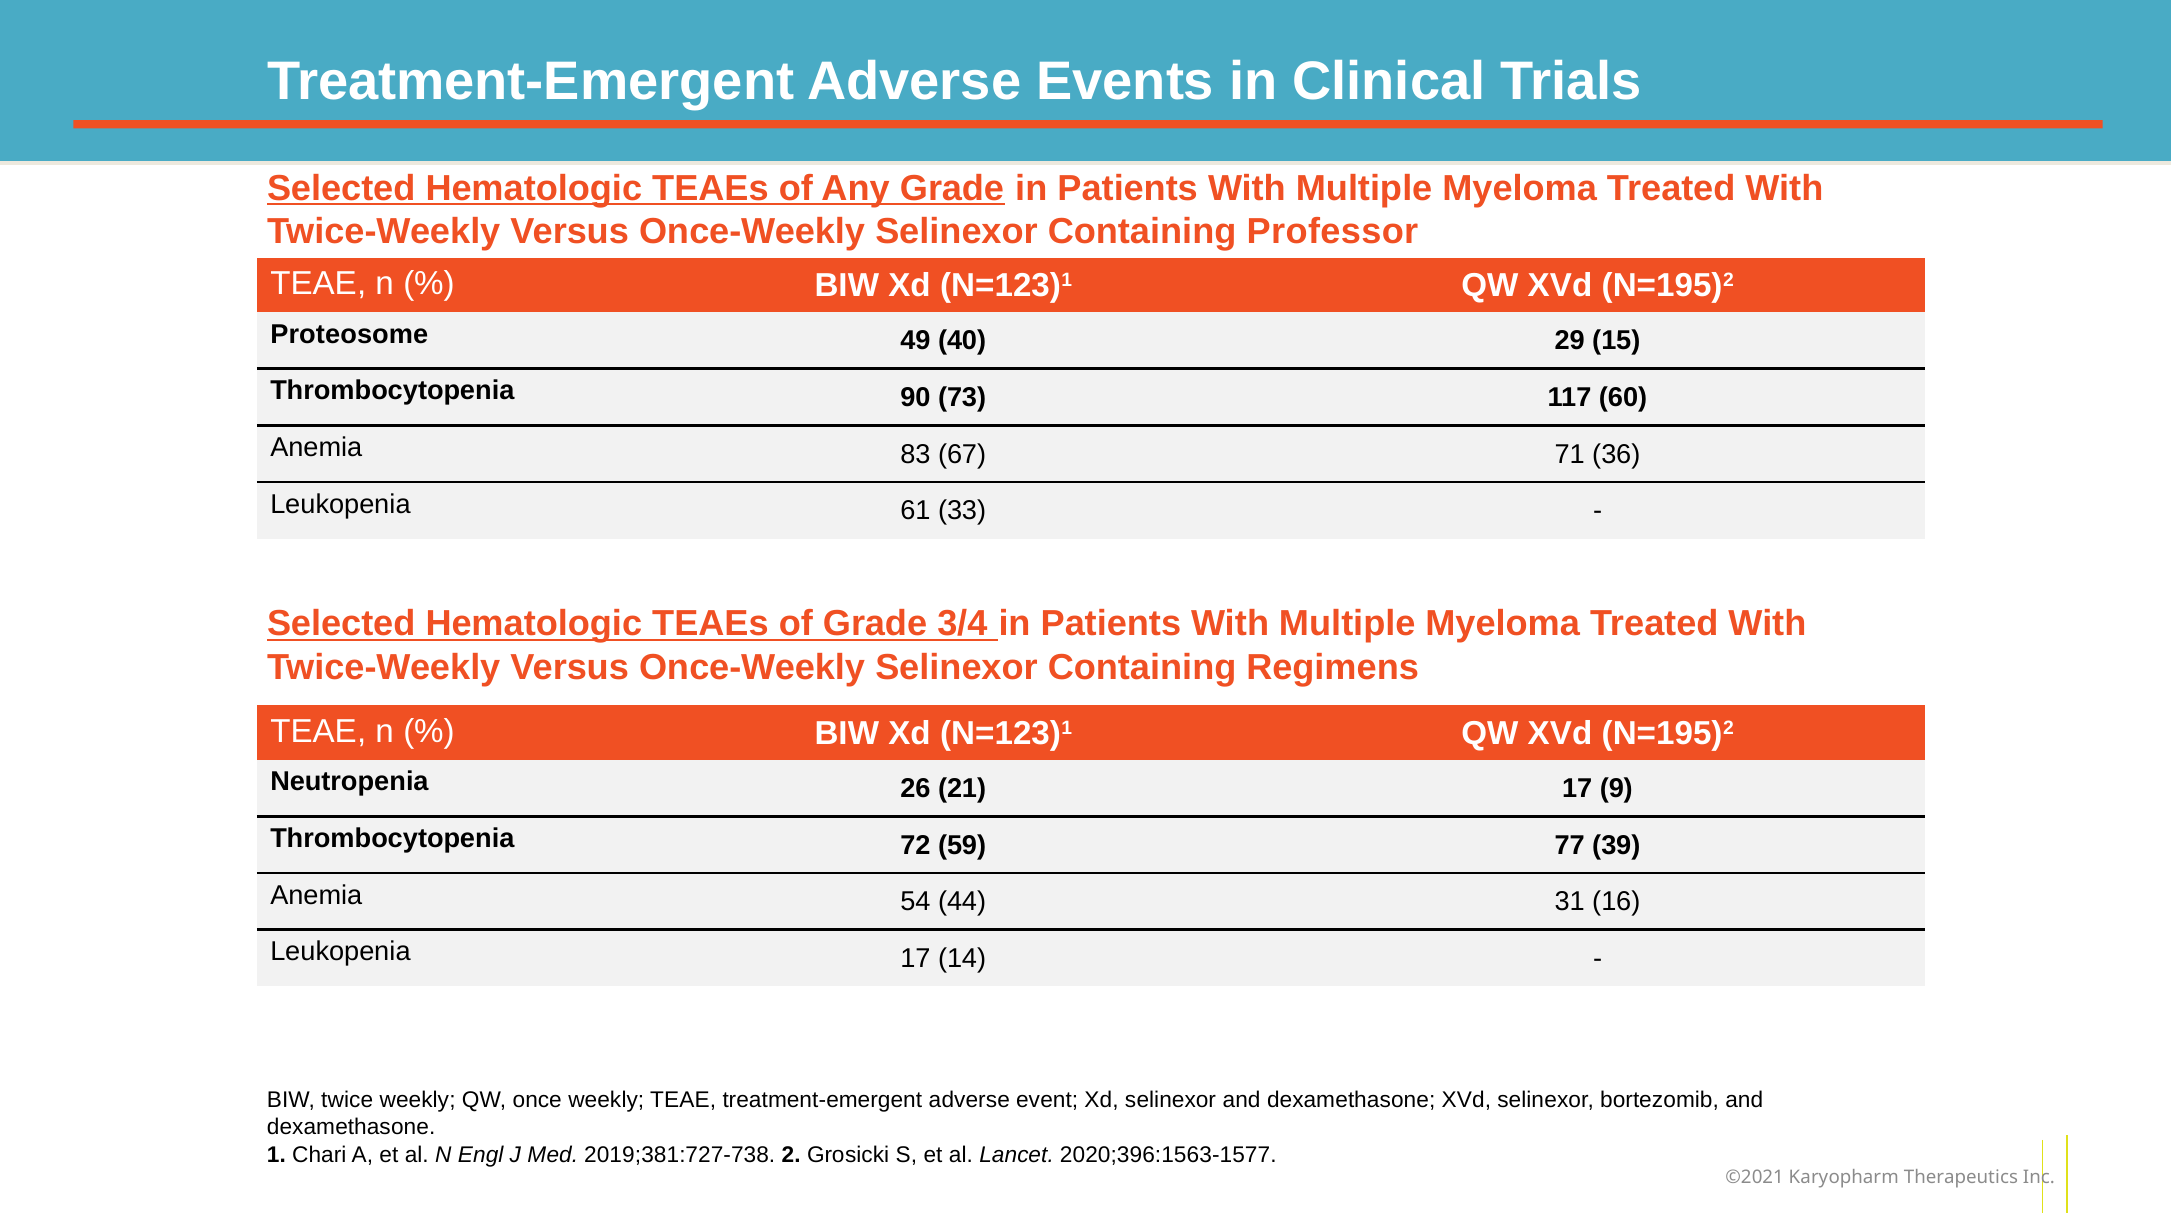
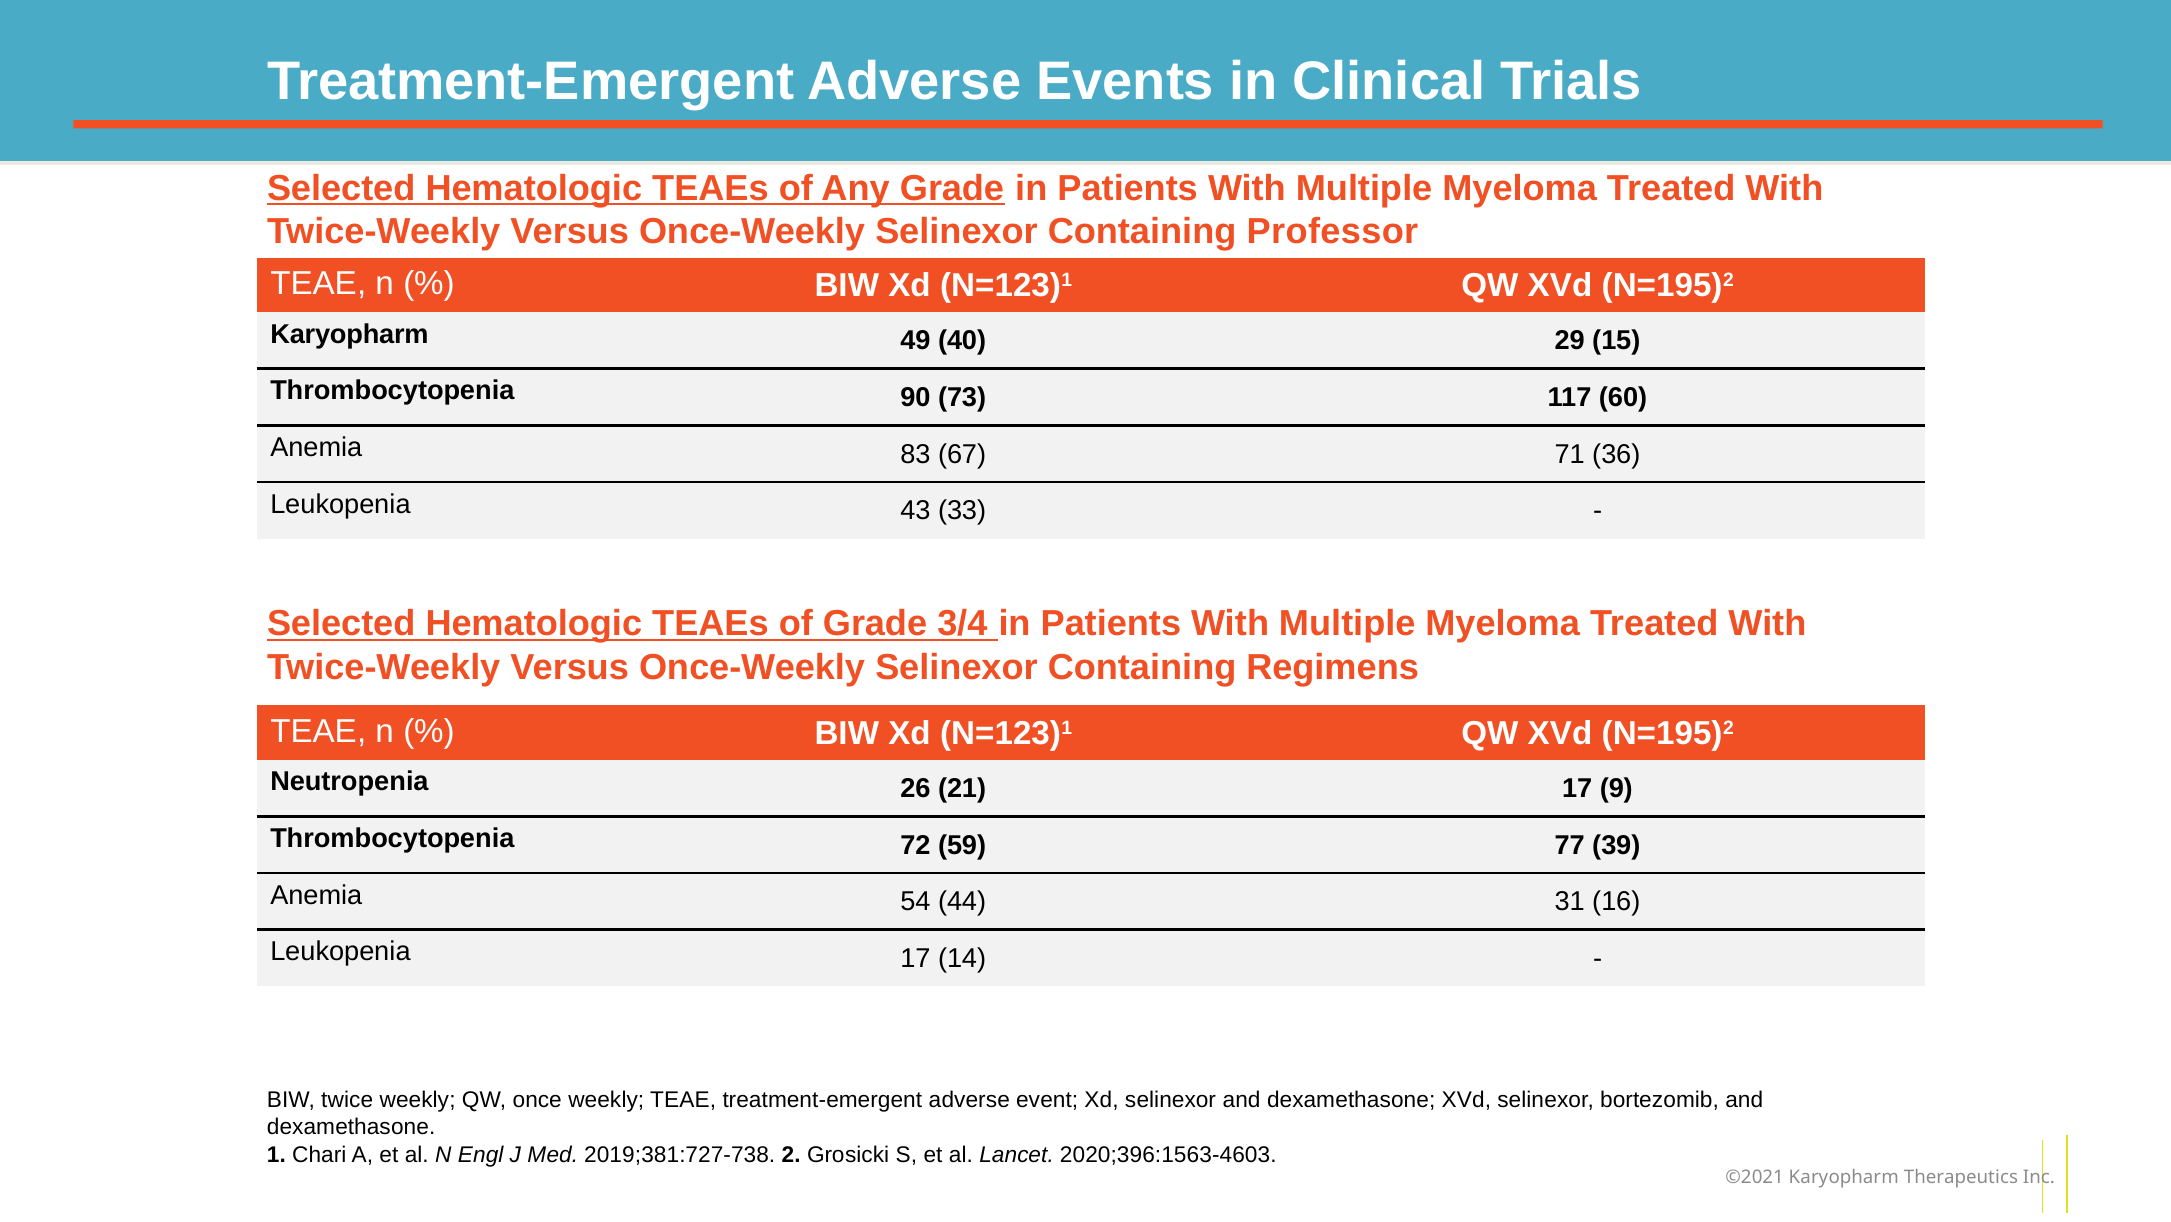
Proteosome at (349, 334): Proteosome -> Karyopharm
61: 61 -> 43
2020;396:1563-1577: 2020;396:1563-1577 -> 2020;396:1563-4603
